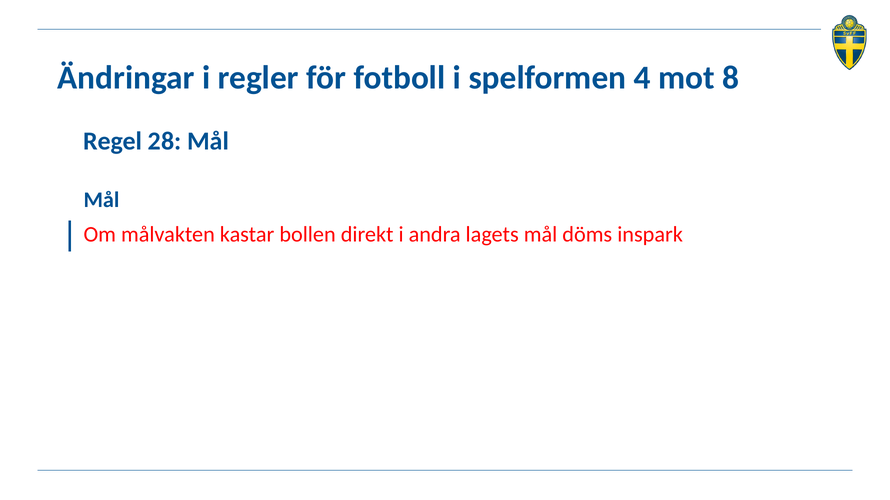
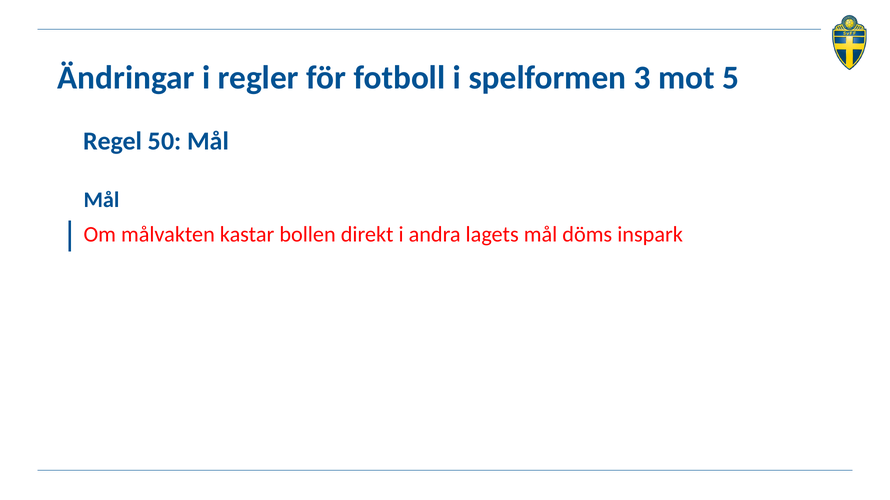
4: 4 -> 3
8: 8 -> 5
28: 28 -> 50
